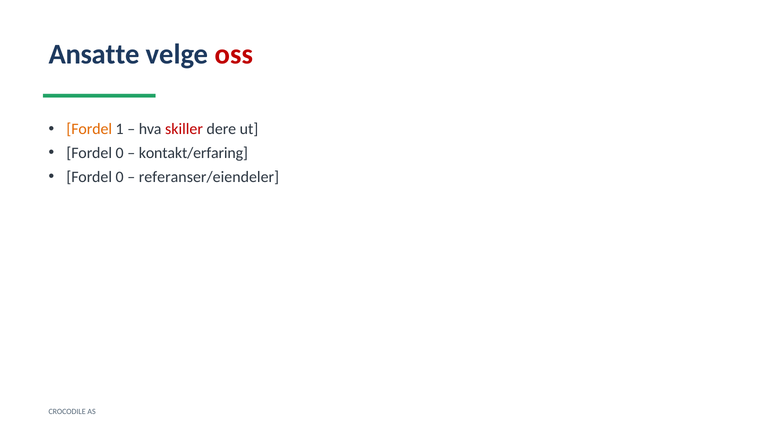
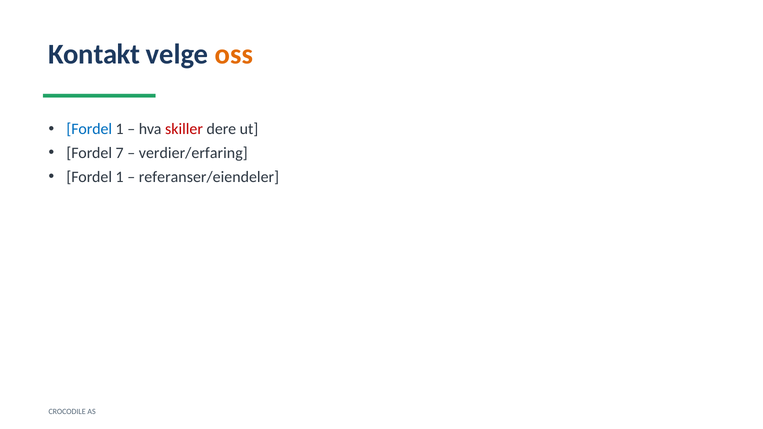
Ansatte: Ansatte -> Kontakt
oss colour: red -> orange
Fordel at (89, 129) colour: orange -> blue
0 at (120, 153): 0 -> 7
kontakt/erfaring: kontakt/erfaring -> verdier/erfaring
0 at (120, 177): 0 -> 1
